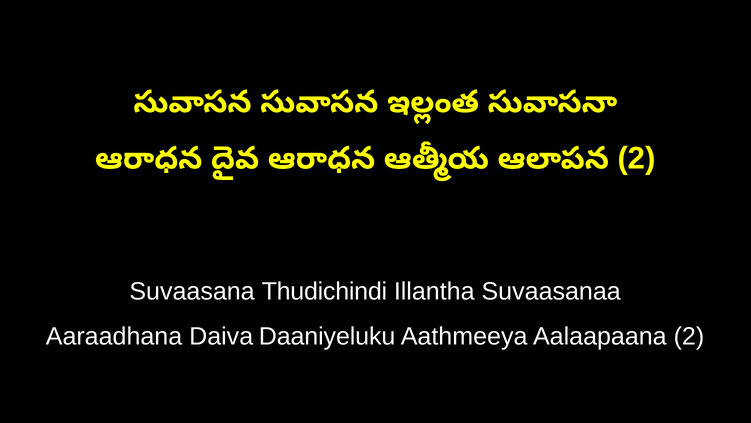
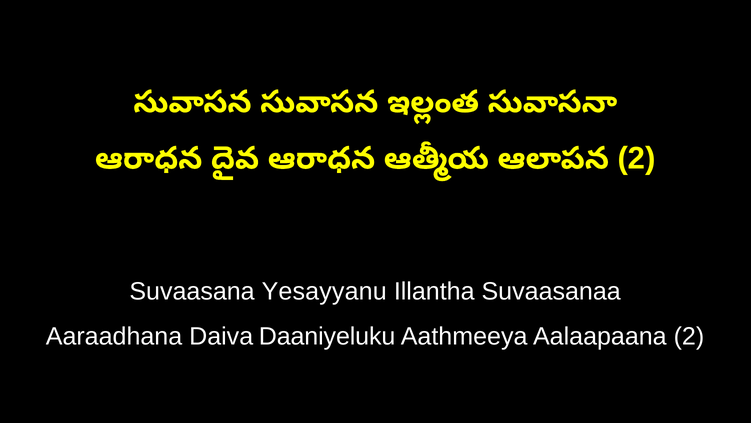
Thudichindi: Thudichindi -> Yesayyanu
